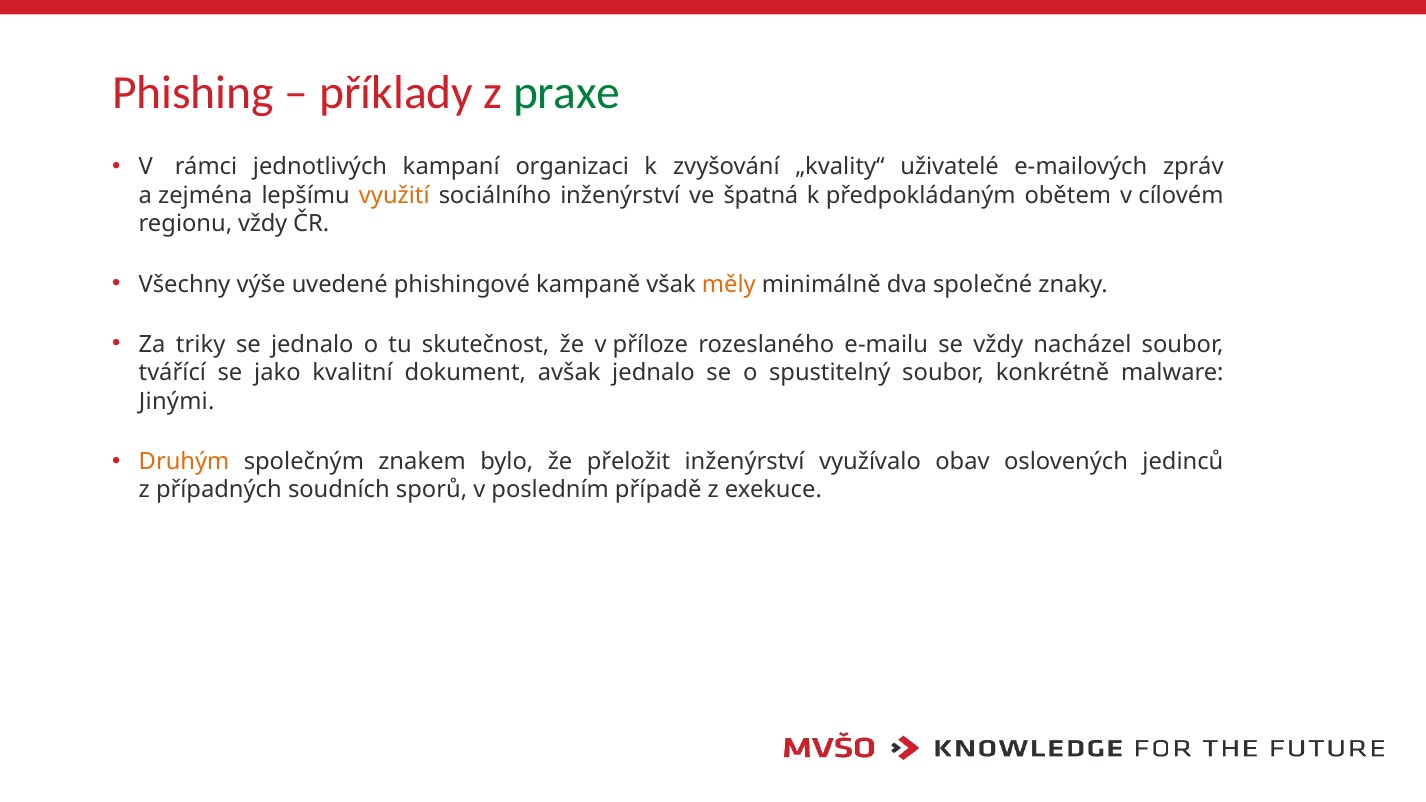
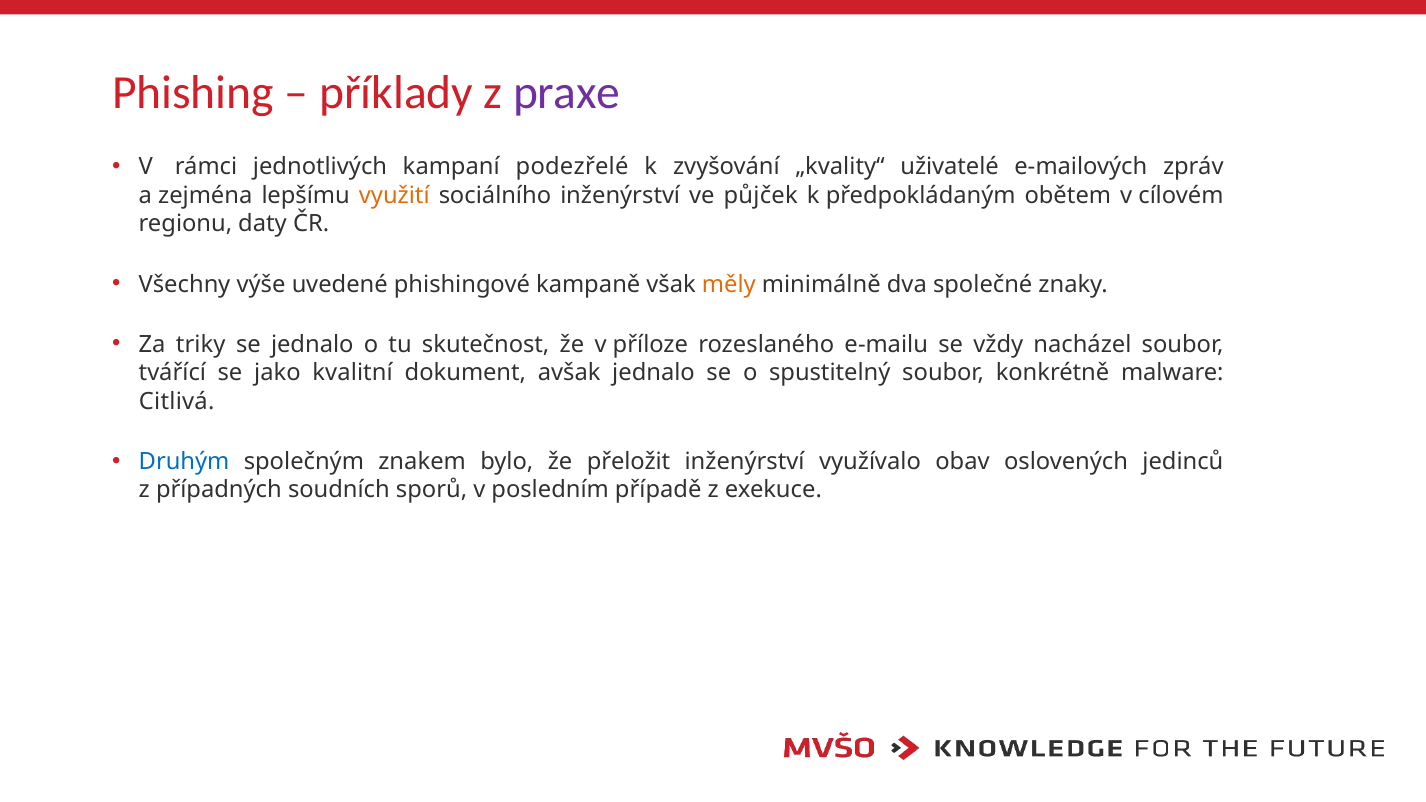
praxe colour: green -> purple
organizaci: organizaci -> podezřelé
špatná: špatná -> půjček
regionu vždy: vždy -> daty
Jinými: Jinými -> Citlivá
Druhým colour: orange -> blue
